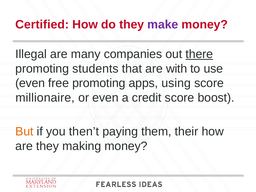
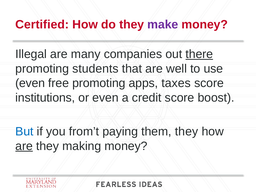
with: with -> well
using: using -> taxes
millionaire: millionaire -> institutions
But colour: orange -> blue
then’t: then’t -> from’t
them their: their -> they
are at (24, 146) underline: none -> present
